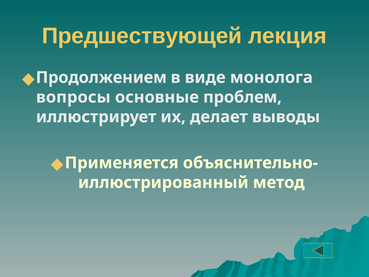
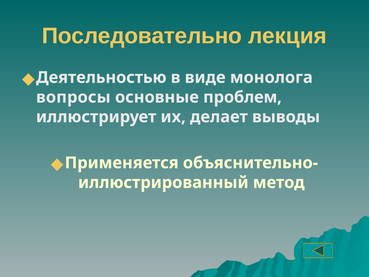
Предшествующей: Предшествующей -> Последовательно
Продолжением: Продолжением -> Деятельностью
